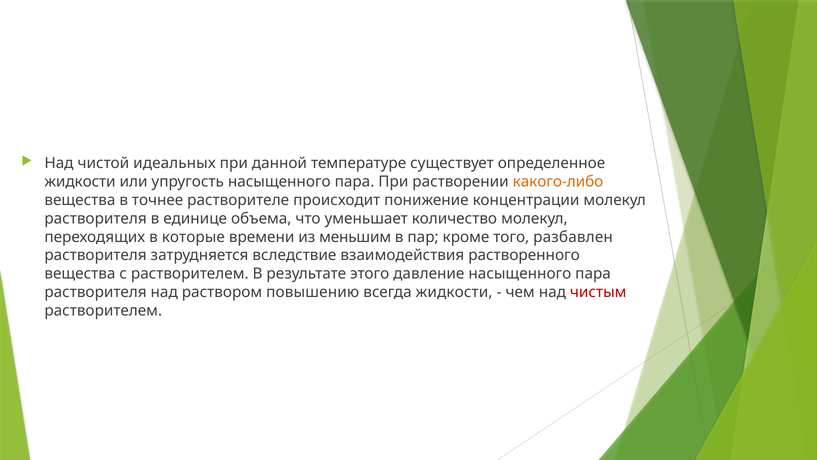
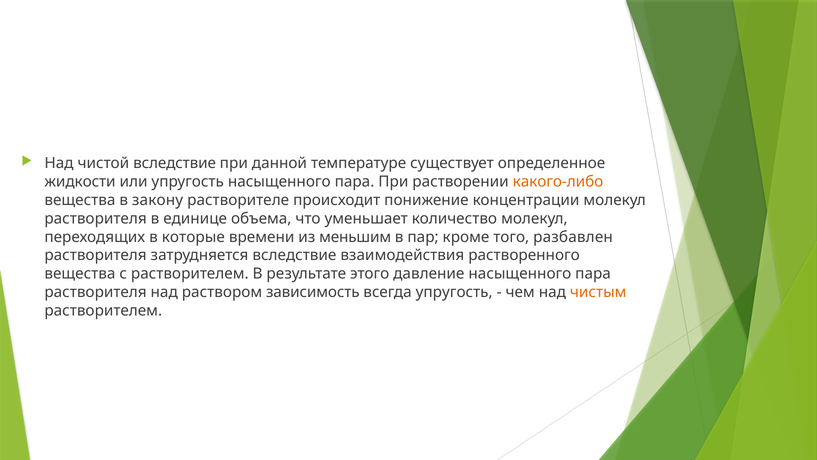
чистой идеальных: идеальных -> вследствие
точнее: точнее -> закону
повышению: повышению -> зависимость
всегда жидкости: жидкости -> упругость
чистым colour: red -> orange
